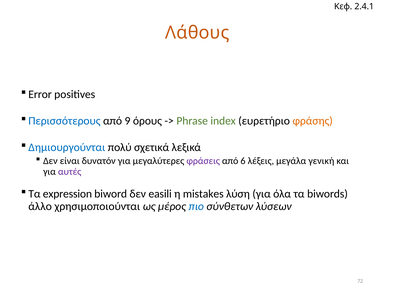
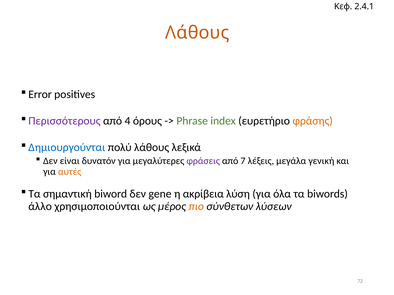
Περισσότερους colour: blue -> purple
9: 9 -> 4
πολύ σχετικά: σχετικά -> λάθους
6: 6 -> 7
αυτές colour: purple -> orange
expression: expression -> σημαντική
easili: easili -> gene
mistakes: mistakes -> ακρίβεια
πιο colour: blue -> orange
